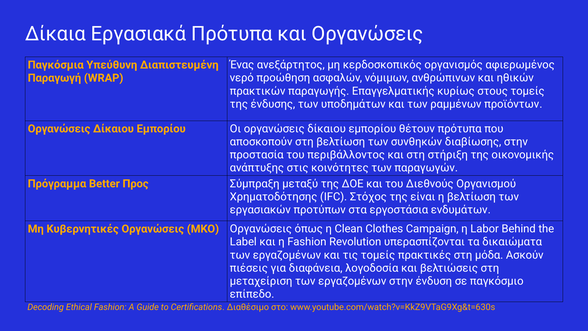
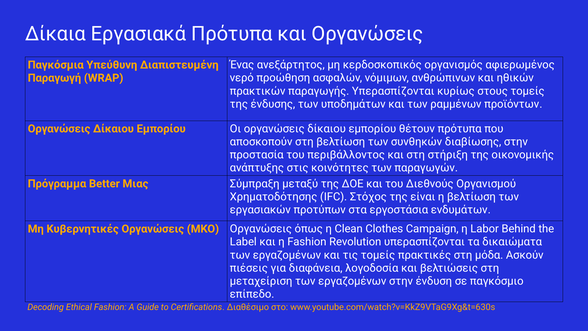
παραγωγής Επαγγελματικής: Επαγγελματικής -> Υπερασπίζονται
Προς: Προς -> Μιας
